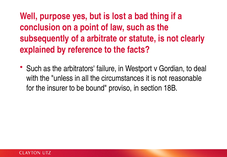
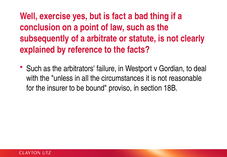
purpose: purpose -> exercise
lost: lost -> fact
